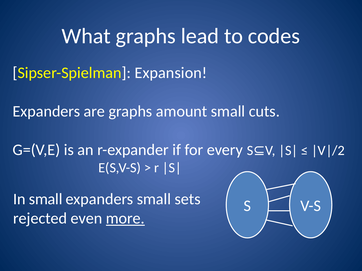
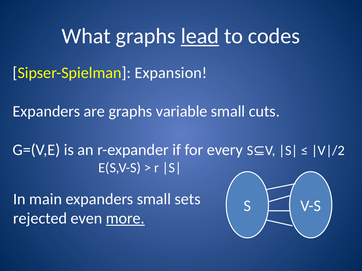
lead underline: none -> present
amount: amount -> variable
In small: small -> main
